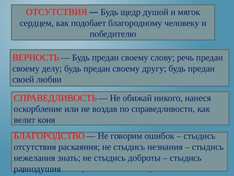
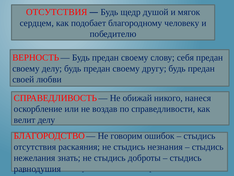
речь: речь -> себя
коня at (46, 120): коня -> делу
